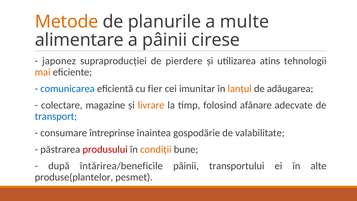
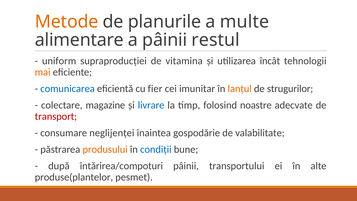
cirese: cirese -> restul
japonez: japonez -> uniform
pierdere: pierdere -> vitamina
atins: atins -> încât
adăugarea: adăugarea -> strugurilor
livrare colour: orange -> blue
afânare: afânare -> noastre
transport colour: blue -> red
întreprinse: întreprinse -> neglijenței
produsului colour: red -> orange
condiții colour: orange -> blue
întărirea/beneficile: întărirea/beneficile -> întărirea/compoturi
